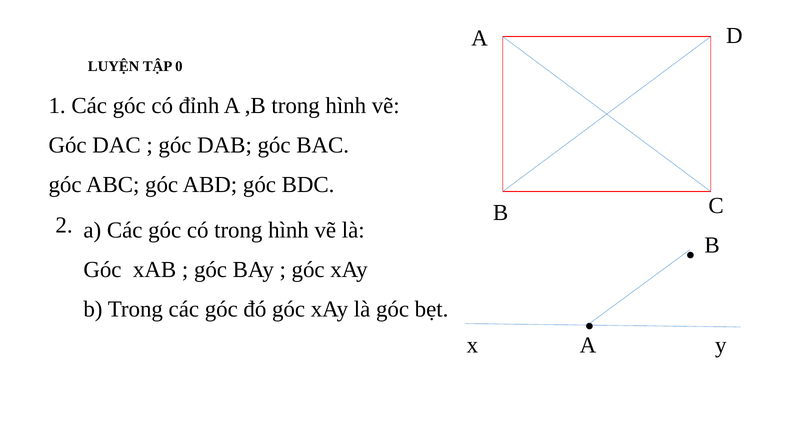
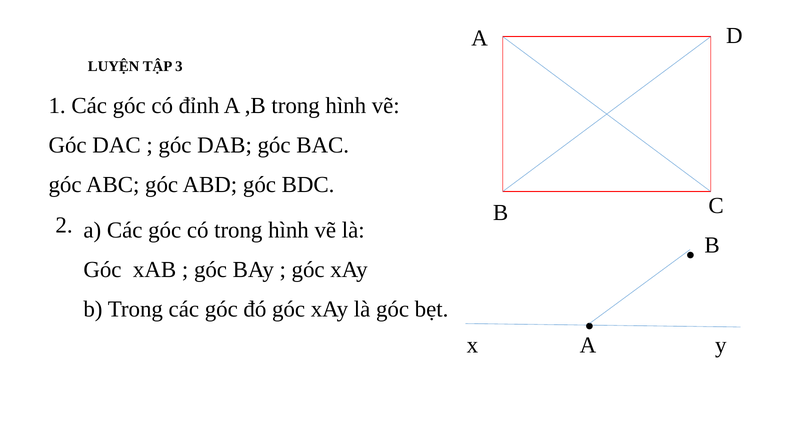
0: 0 -> 3
